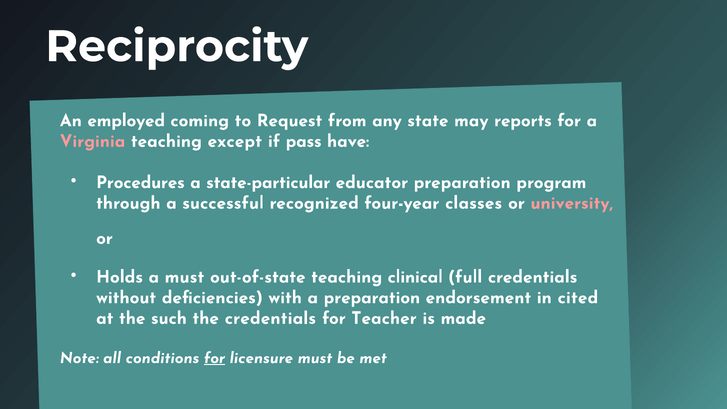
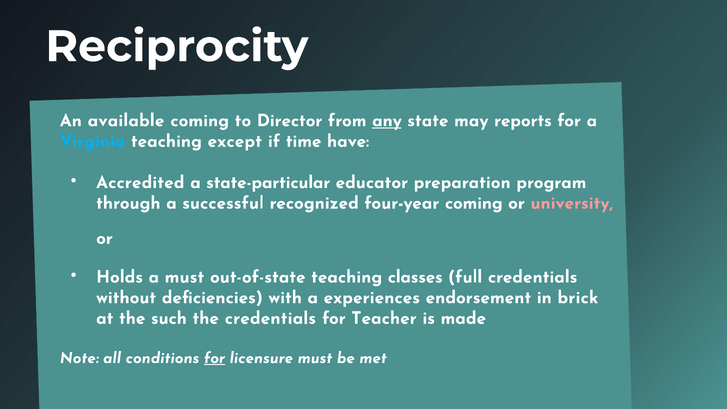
employed: employed -> available
Request: Request -> Director
any underline: none -> present
Virginia colour: pink -> light blue
pass: pass -> time
Procedures: Procedures -> Accredited
four-year classes: classes -> coming
clinical: clinical -> classes
a preparation: preparation -> experiences
cited: cited -> brick
